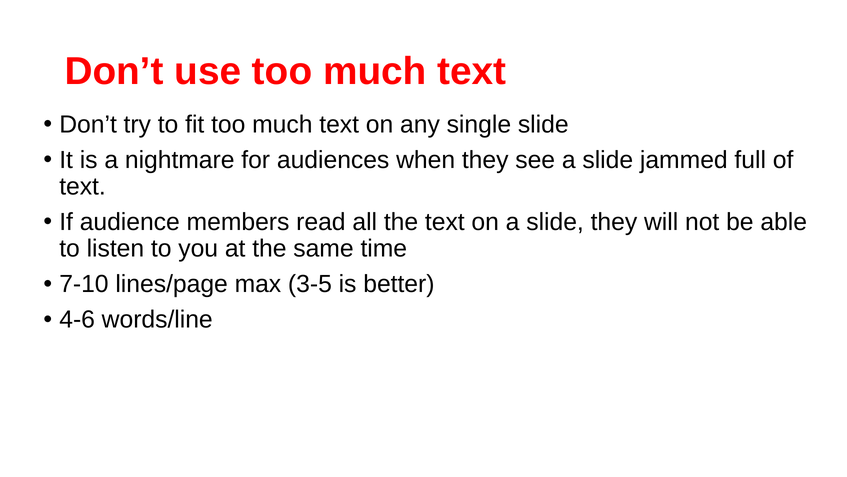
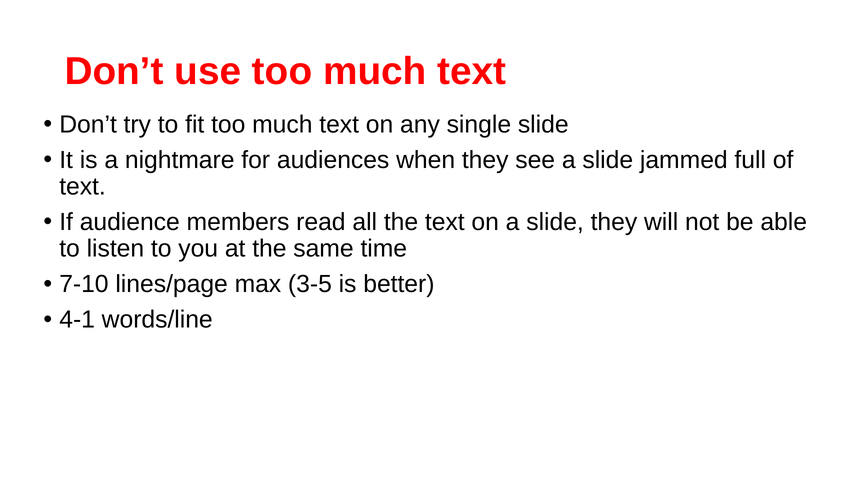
4-6: 4-6 -> 4-1
